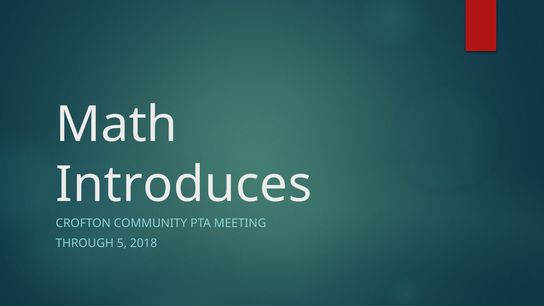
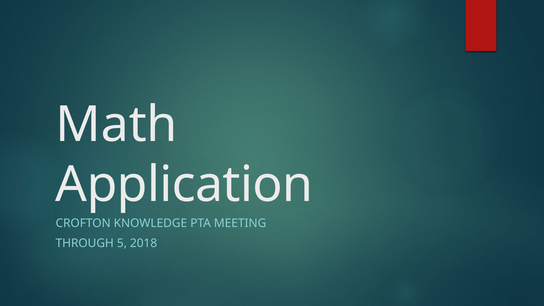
Introduces: Introduces -> Application
COMMUNITY: COMMUNITY -> KNOWLEDGE
